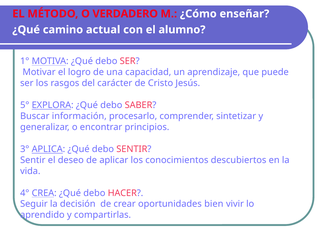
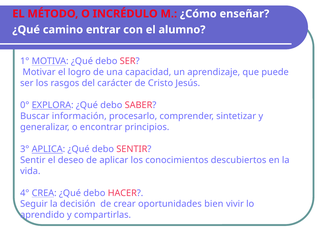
VERDADERO: VERDADERO -> INCRÉDULO
actual: actual -> entrar
5°: 5° -> 0°
